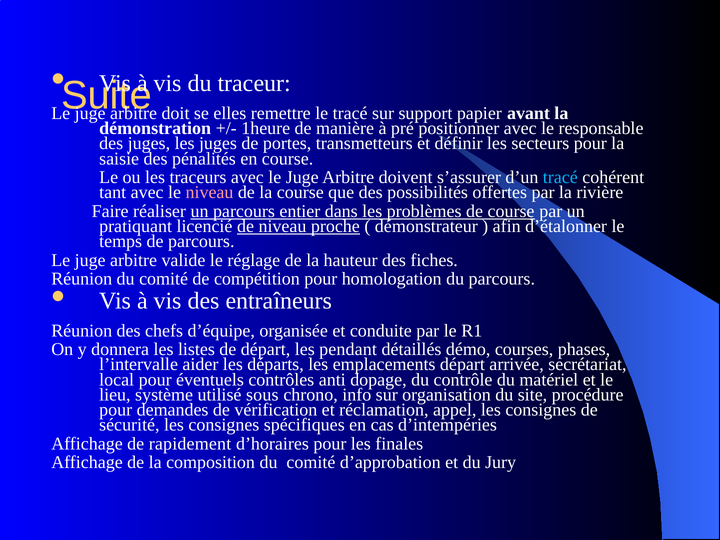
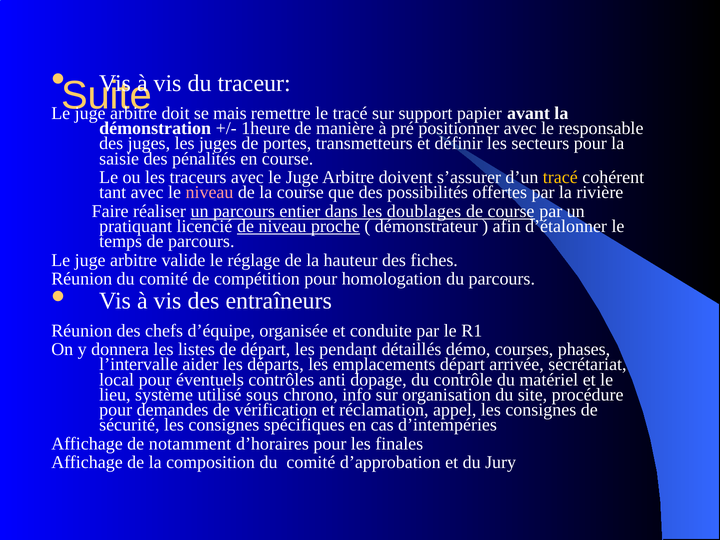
elles: elles -> mais
tracé at (560, 177) colour: light blue -> yellow
problèmes: problèmes -> doublages
rapidement: rapidement -> notamment
